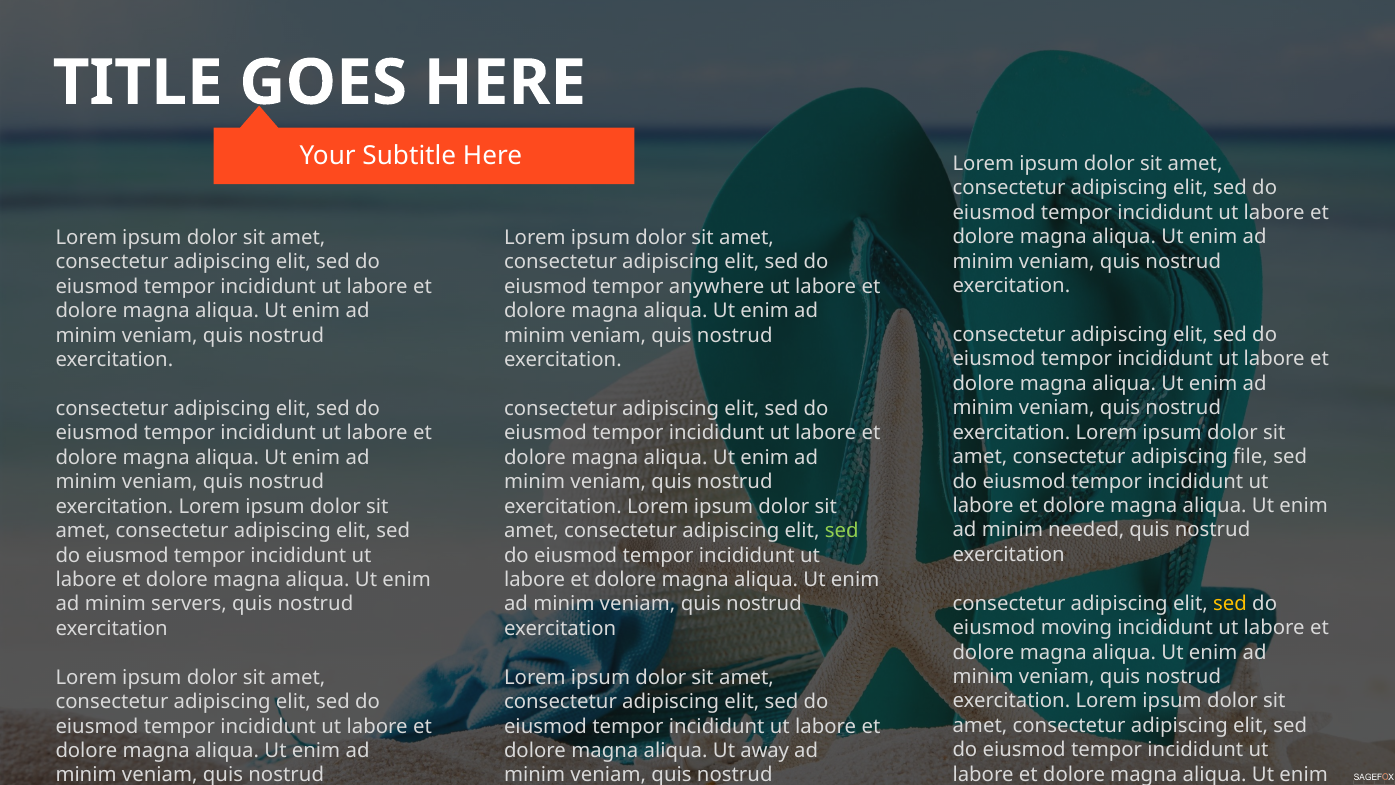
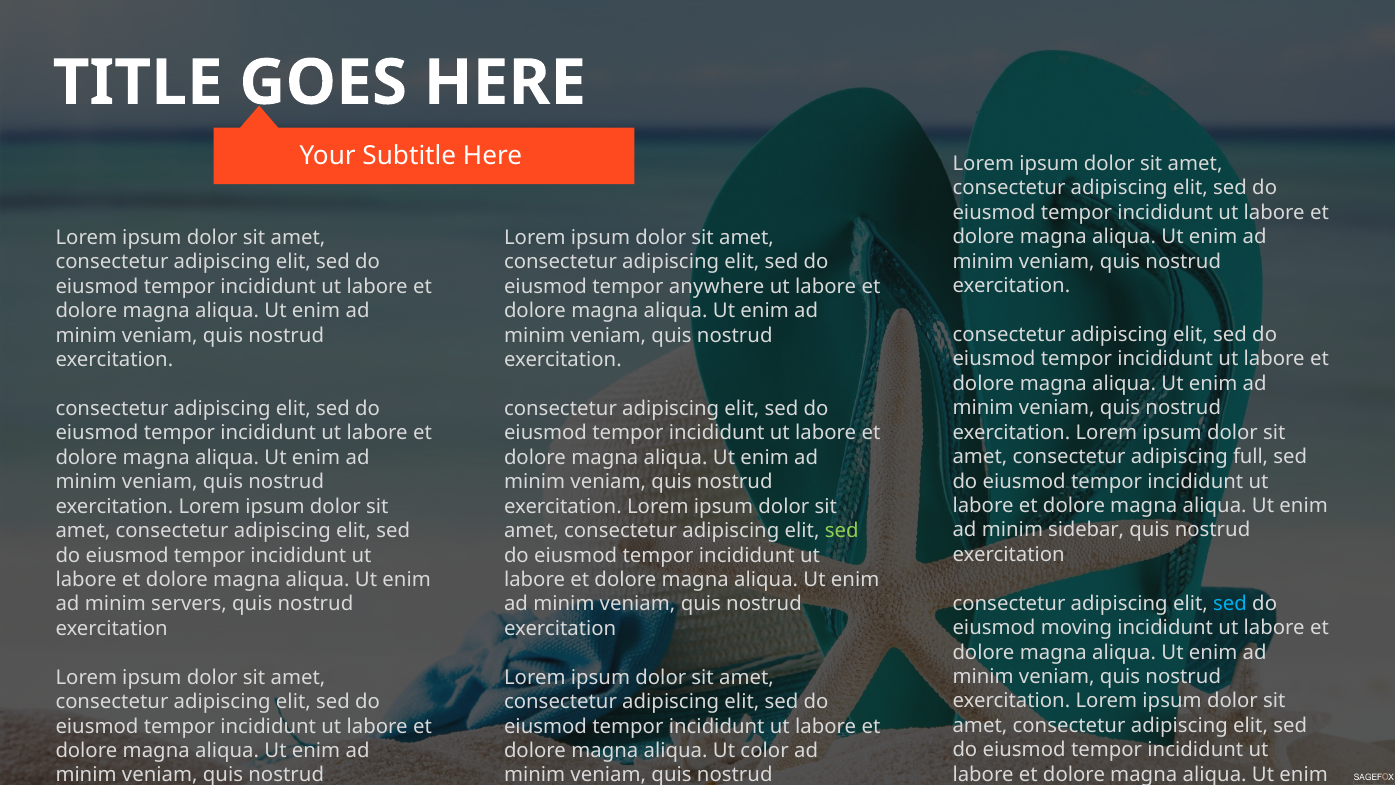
file: file -> full
needed: needed -> sidebar
sed at (1230, 603) colour: yellow -> light blue
away: away -> color
